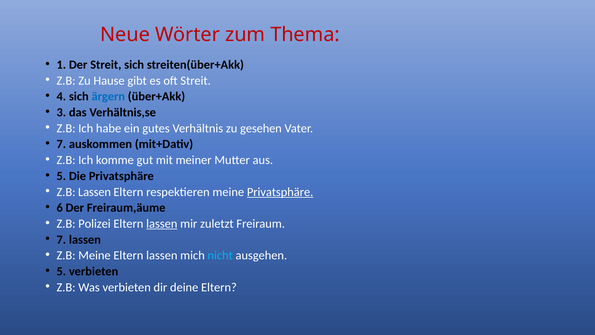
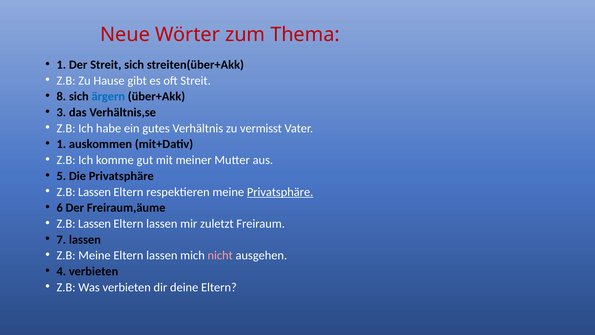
4: 4 -> 8
gesehen: gesehen -> vermisst
7 at (61, 144): 7 -> 1
Polizei at (94, 224): Polizei -> Lassen
lassen at (162, 224) underline: present -> none
nicht colour: light blue -> pink
5 at (61, 271): 5 -> 4
